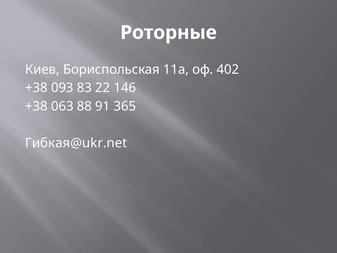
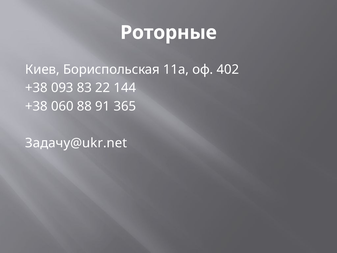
146: 146 -> 144
063: 063 -> 060
Гибкая@ukr.net: Гибкая@ukr.net -> Задачу@ukr.net
